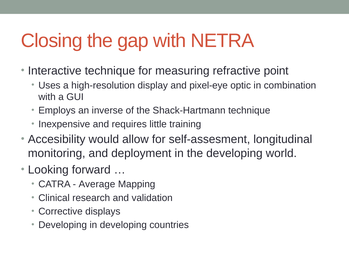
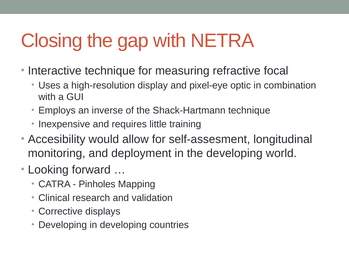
point: point -> focal
Average: Average -> Pinholes
